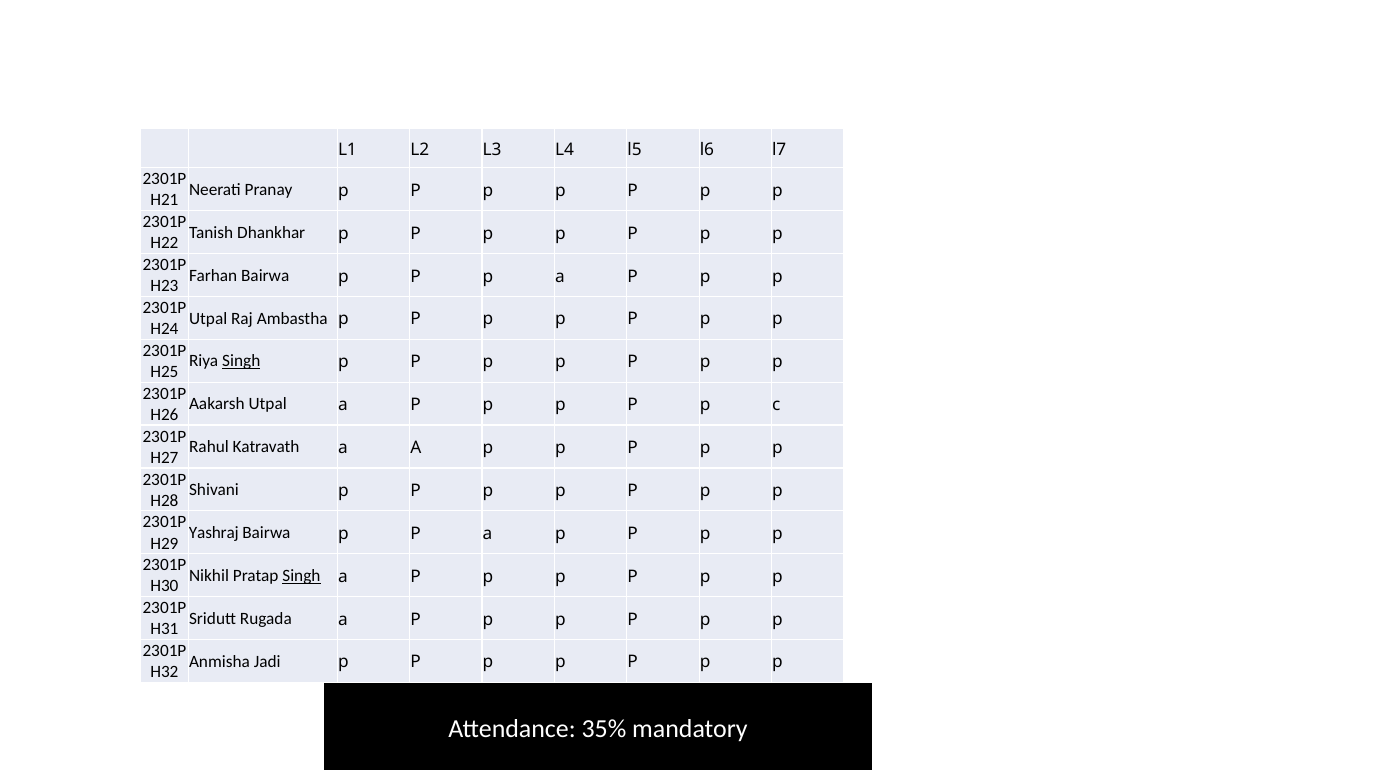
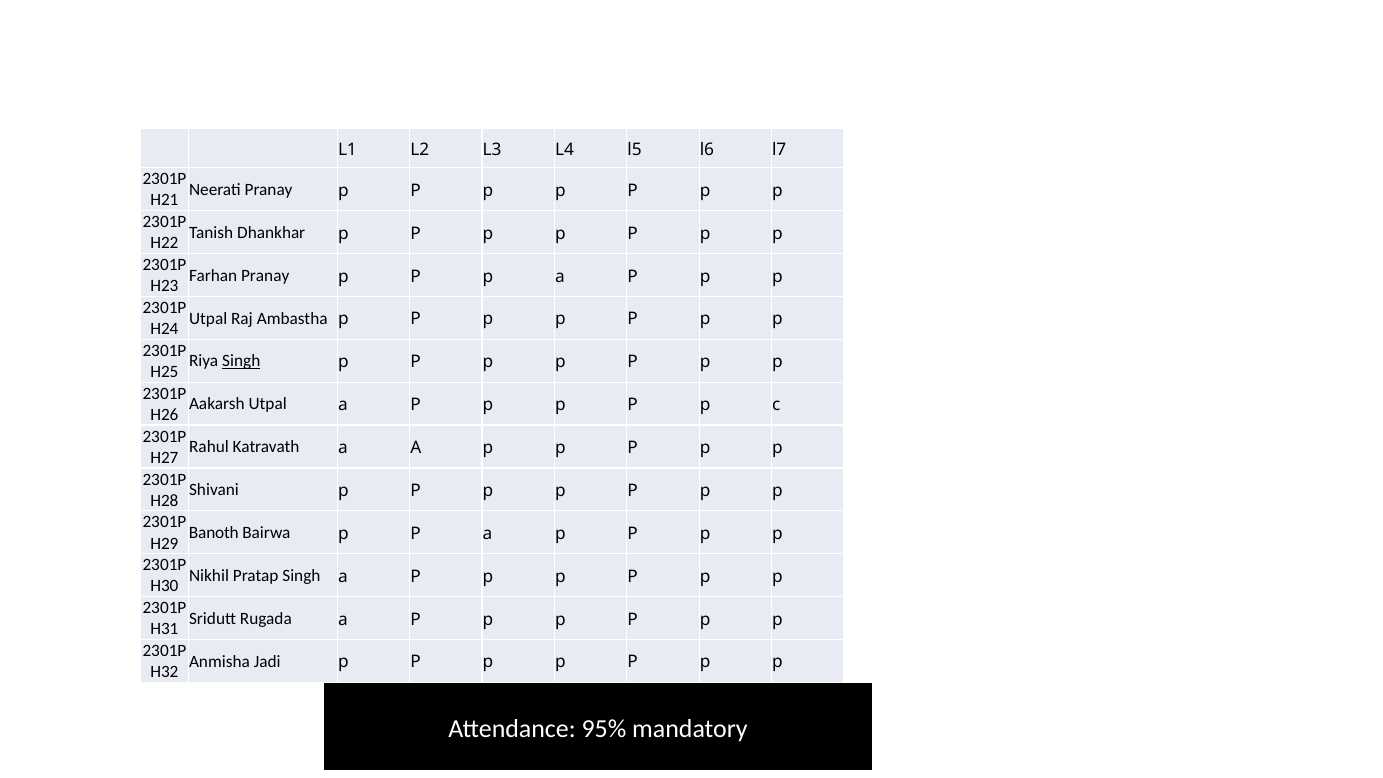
Farhan Bairwa: Bairwa -> Pranay
Yashraj: Yashraj -> Banoth
Singh at (301, 576) underline: present -> none
35%: 35% -> 95%
